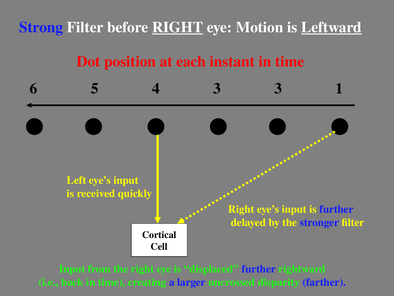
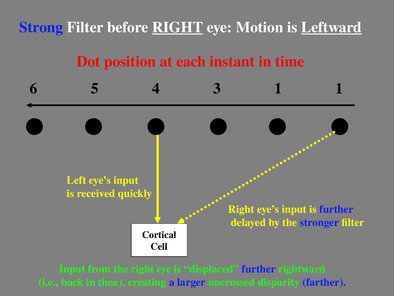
3 3: 3 -> 1
